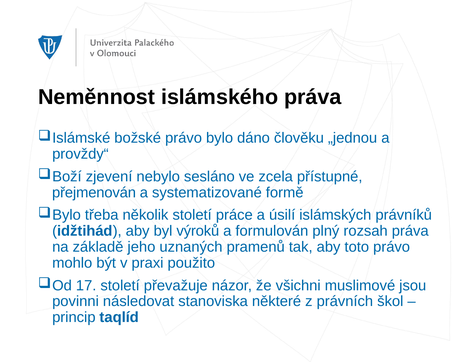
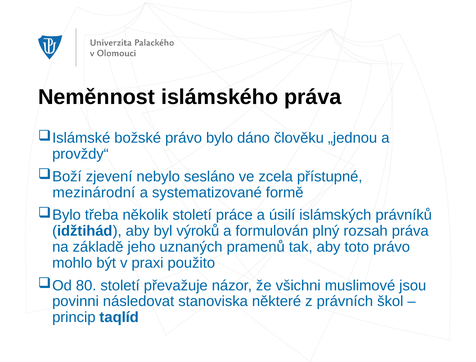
přejmenován: přejmenován -> mezinárodní
17: 17 -> 80
